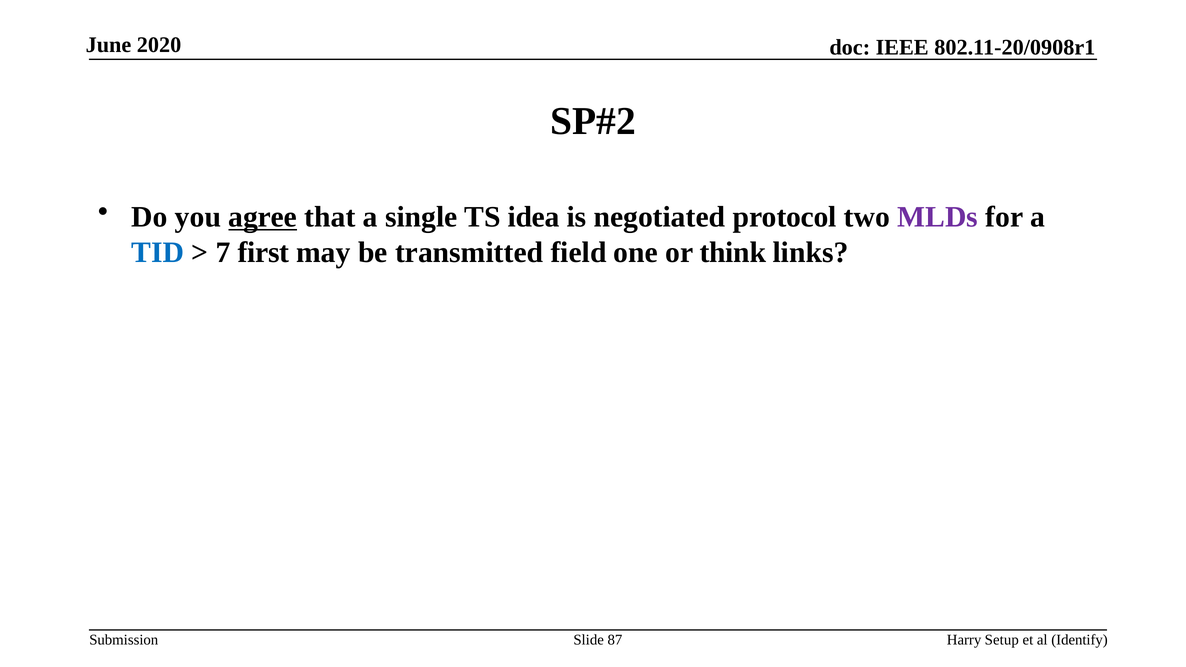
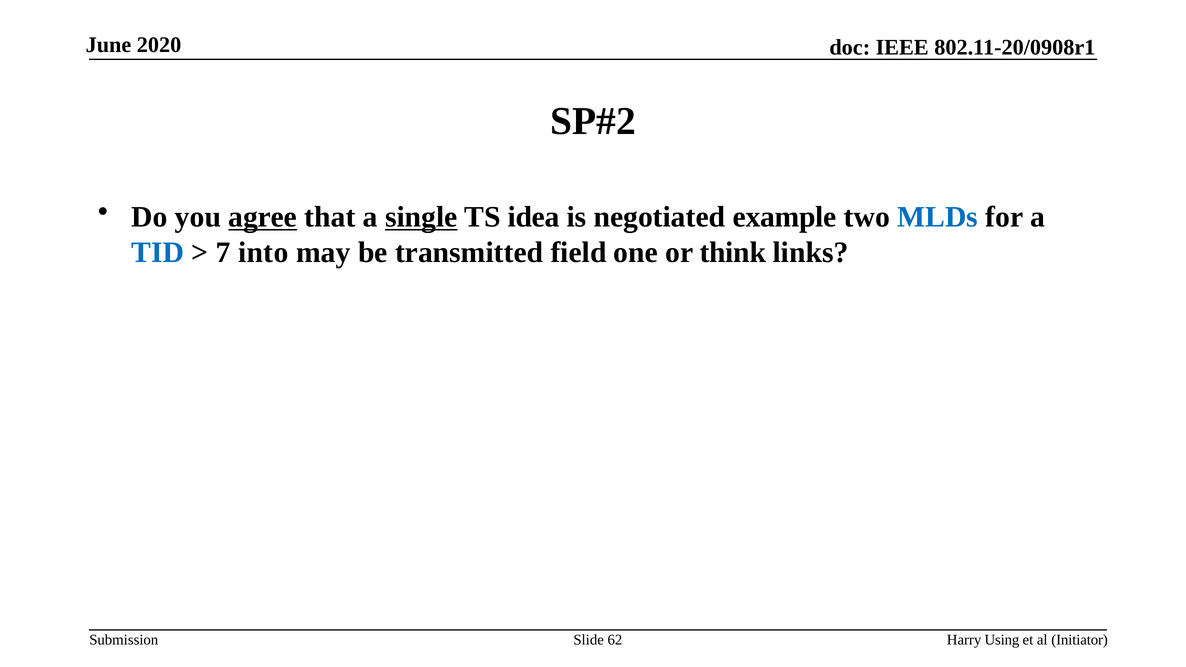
single underline: none -> present
protocol: protocol -> example
MLDs colour: purple -> blue
first: first -> into
87: 87 -> 62
Setup: Setup -> Using
Identify: Identify -> Initiator
